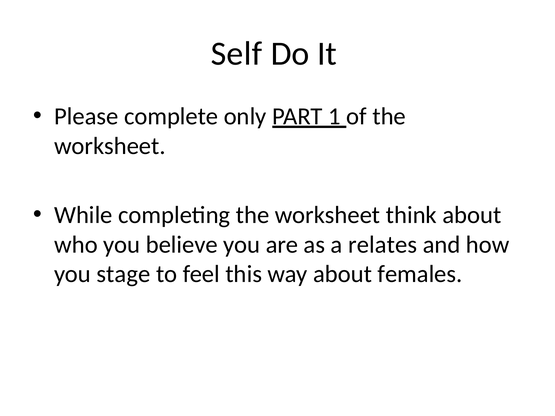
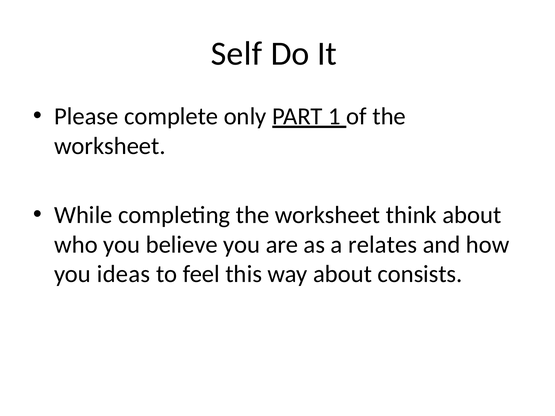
stage: stage -> ideas
females: females -> consists
